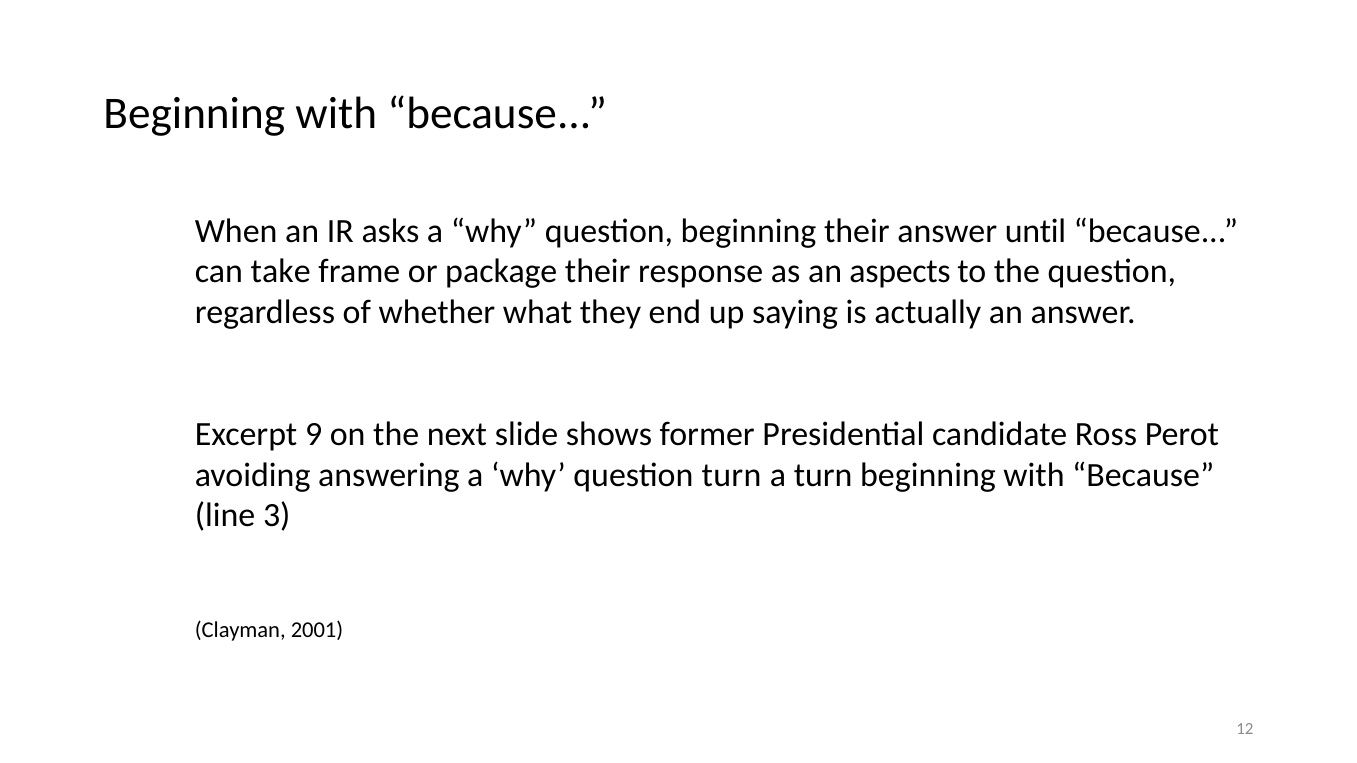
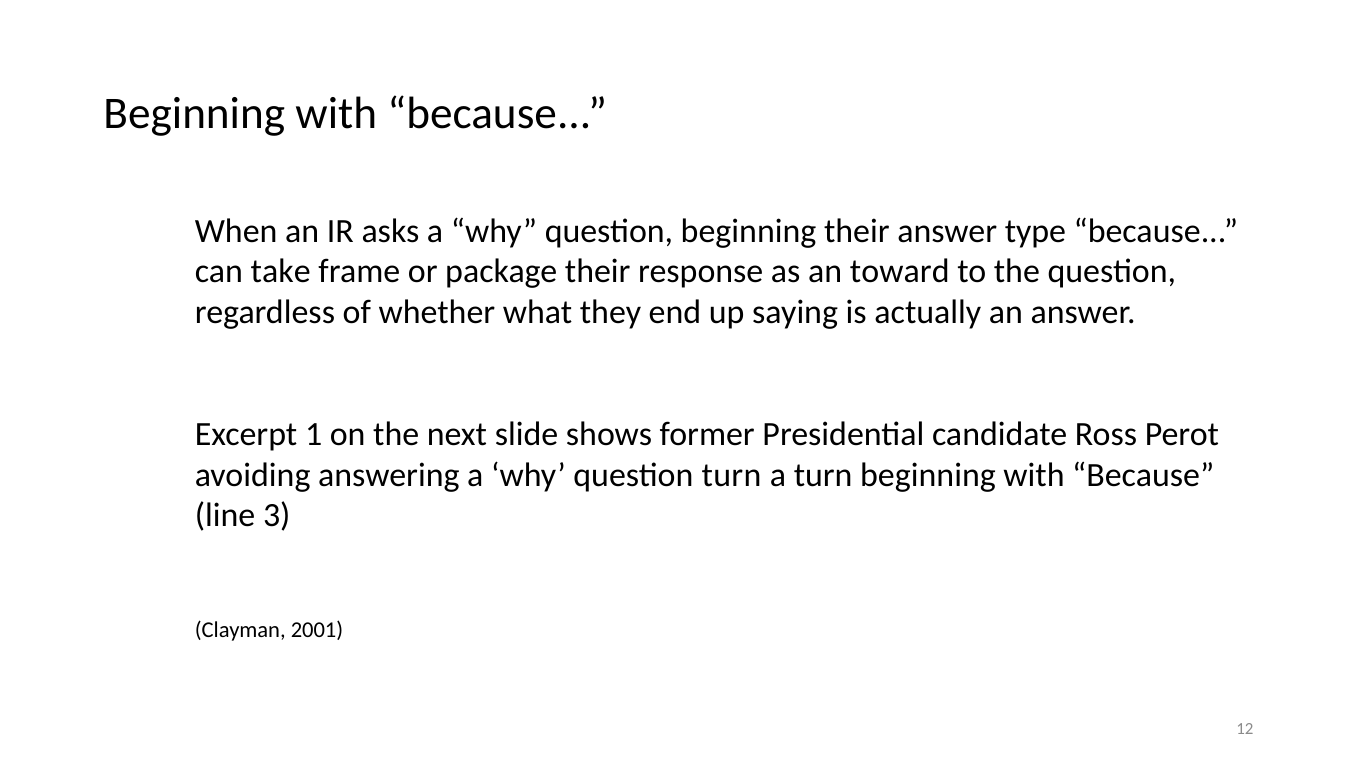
until: until -> type
aspects: aspects -> toward
9: 9 -> 1
